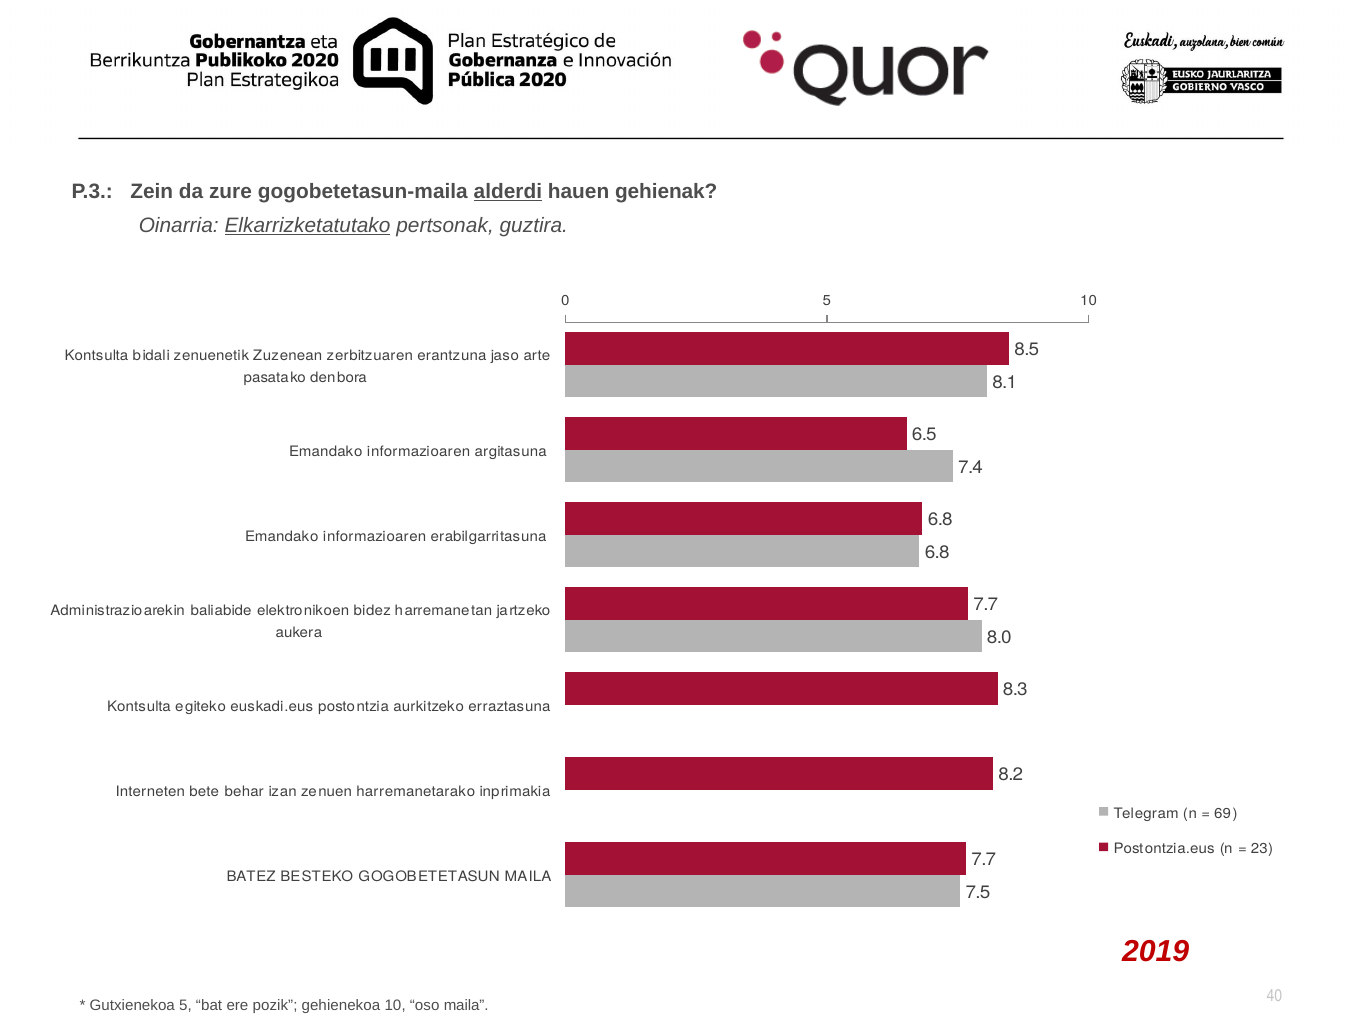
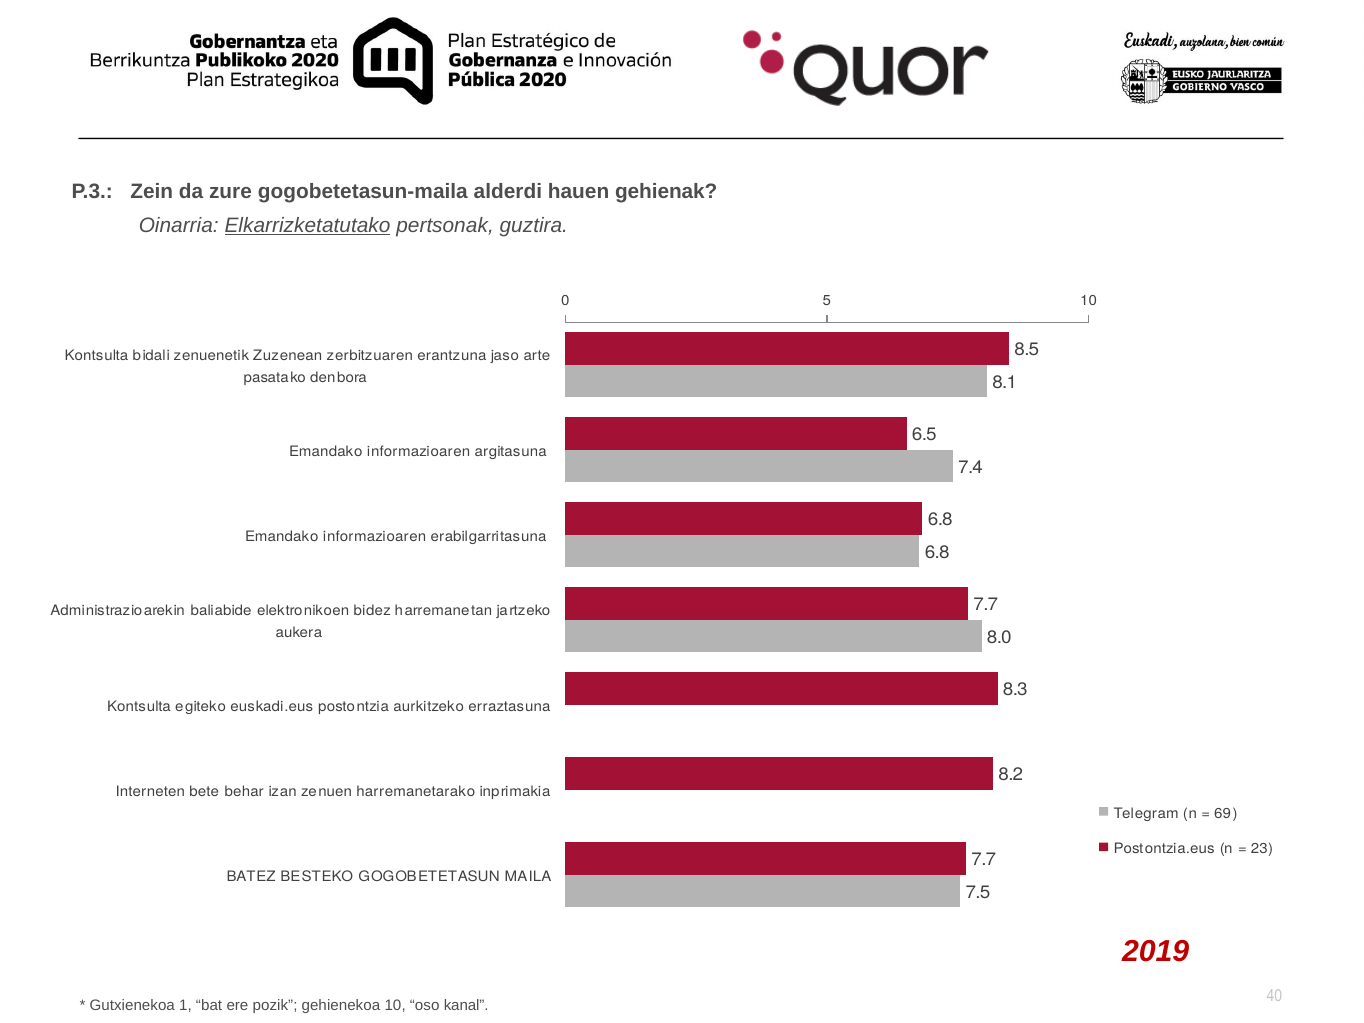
alderdi underline: present -> none
Gutxienekoa 5: 5 -> 1
oso maila: maila -> kanal
